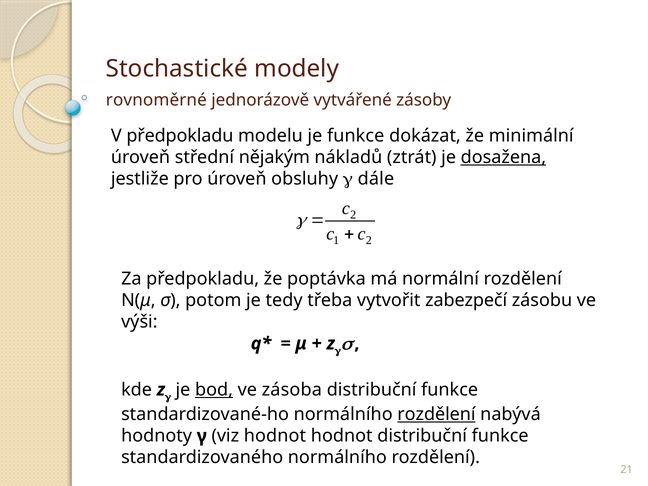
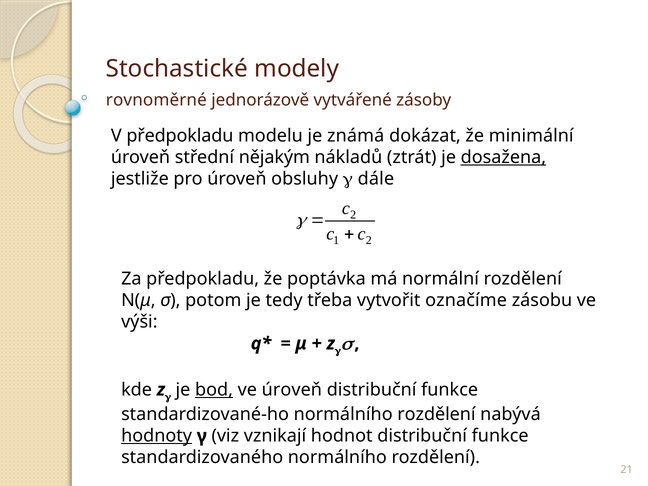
je funkce: funkce -> známá
zabezpečí: zabezpečí -> označíme
ve zásoba: zásoba -> úroveň
rozdělení at (436, 414) underline: present -> none
hodnoty underline: none -> present
viz hodnot: hodnot -> vznikají
